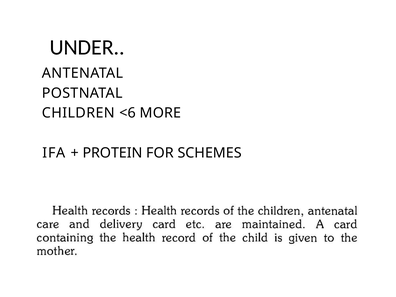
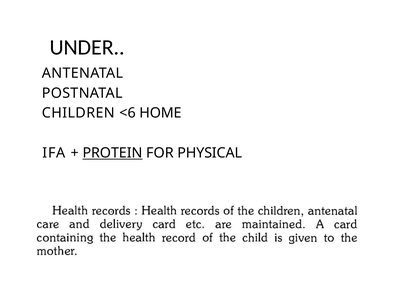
MORE: MORE -> HOME
PROTEIN underline: none -> present
SCHEMES: SCHEMES -> PHYSICAL
